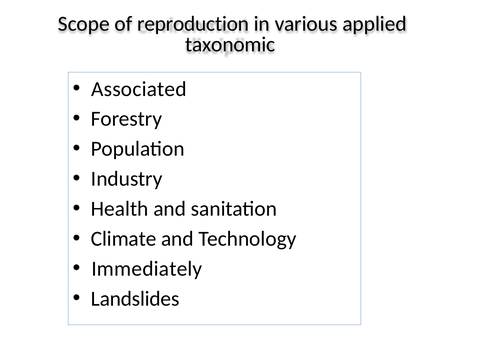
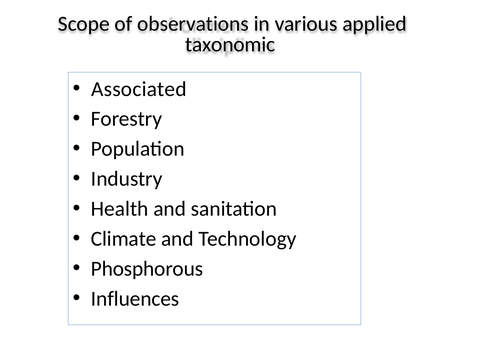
reproduction: reproduction -> observations
Immediately: Immediately -> Phosphorous
Landslides: Landslides -> Influences
